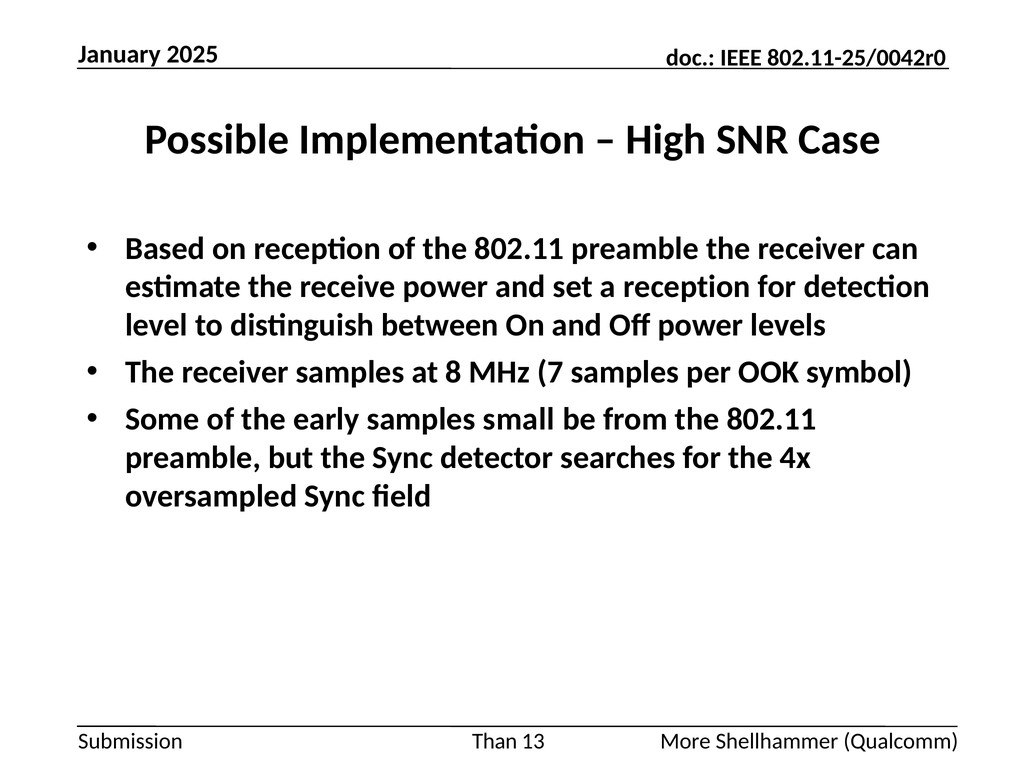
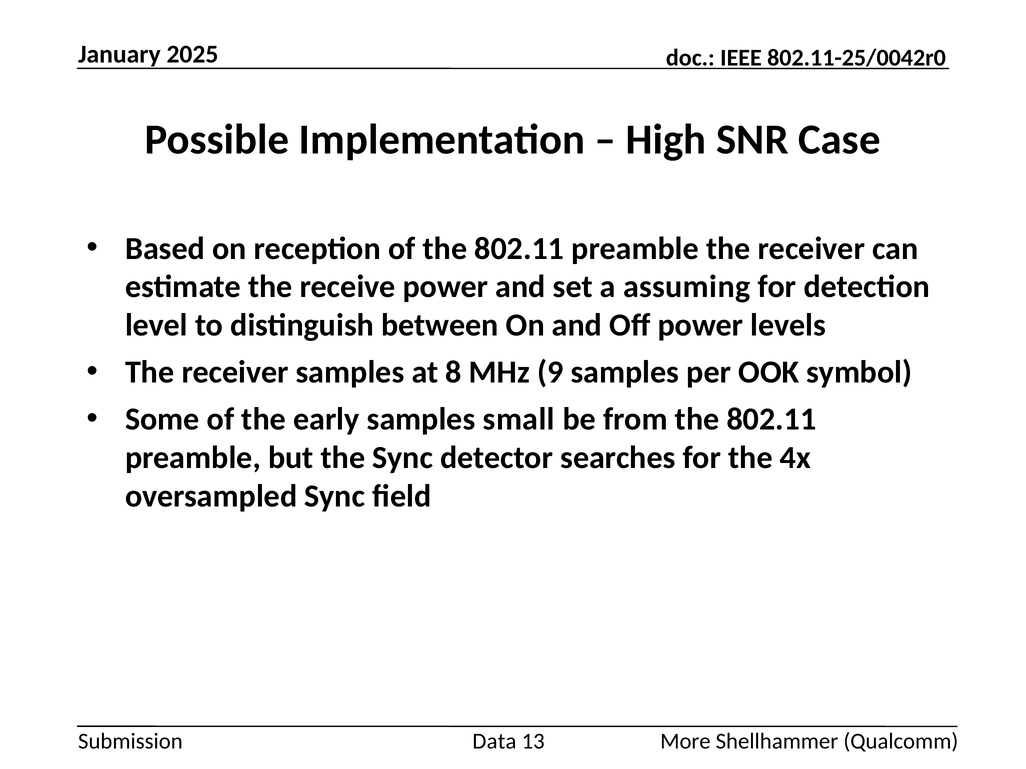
a reception: reception -> assuming
7: 7 -> 9
Than: Than -> Data
